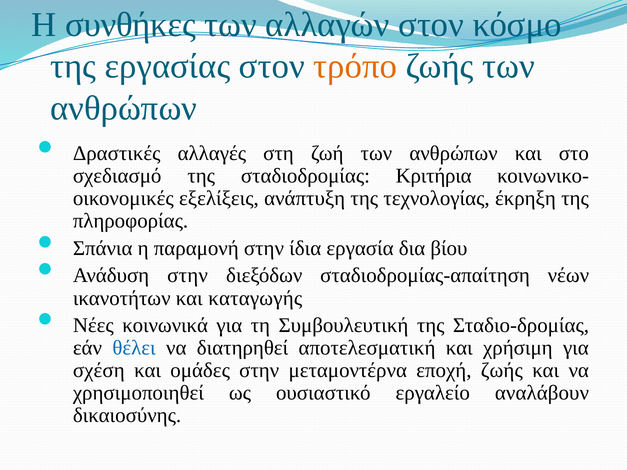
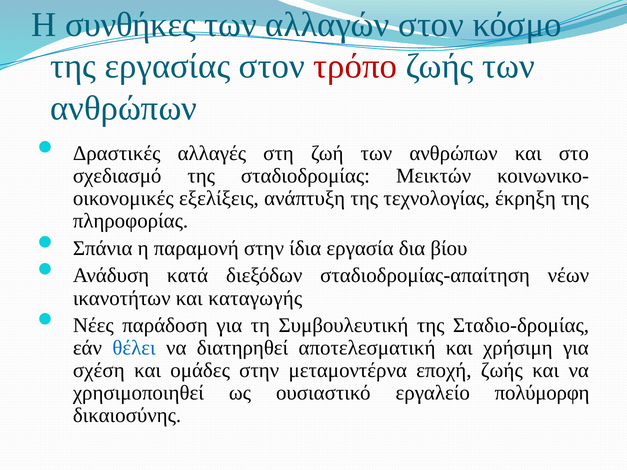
τρόπο colour: orange -> red
Κριτήρια: Κριτήρια -> Μεικτών
Ανάδυση στην: στην -> κατά
κοινωνικά: κοινωνικά -> παράδοση
αναλάβουν: αναλάβουν -> πολύμορφη
